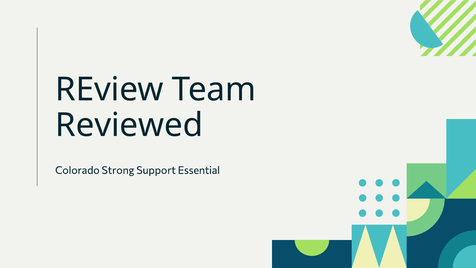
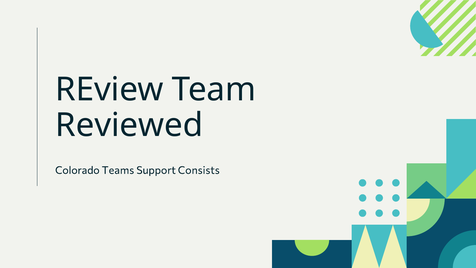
Strong: Strong -> Teams
Essential: Essential -> Consists
